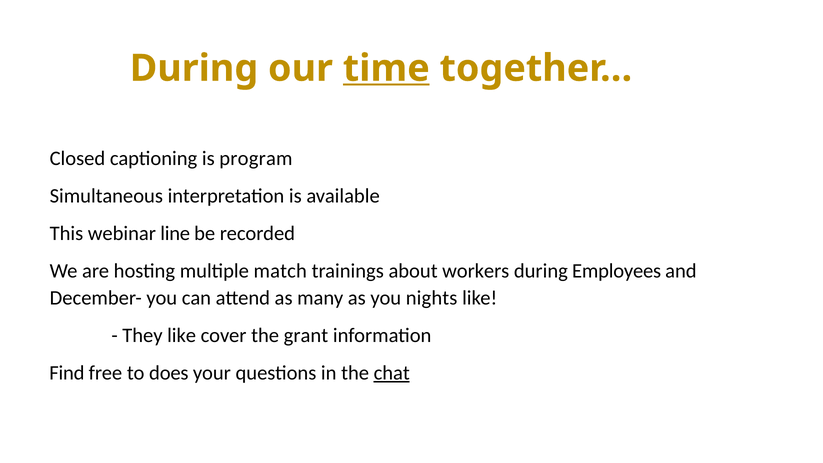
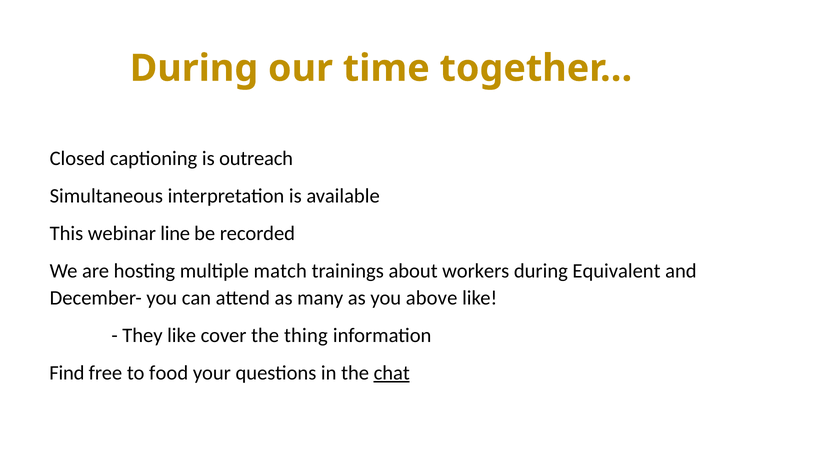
time underline: present -> none
program: program -> outreach
Employees: Employees -> Equivalent
nights: nights -> above
grant: grant -> thing
does: does -> food
